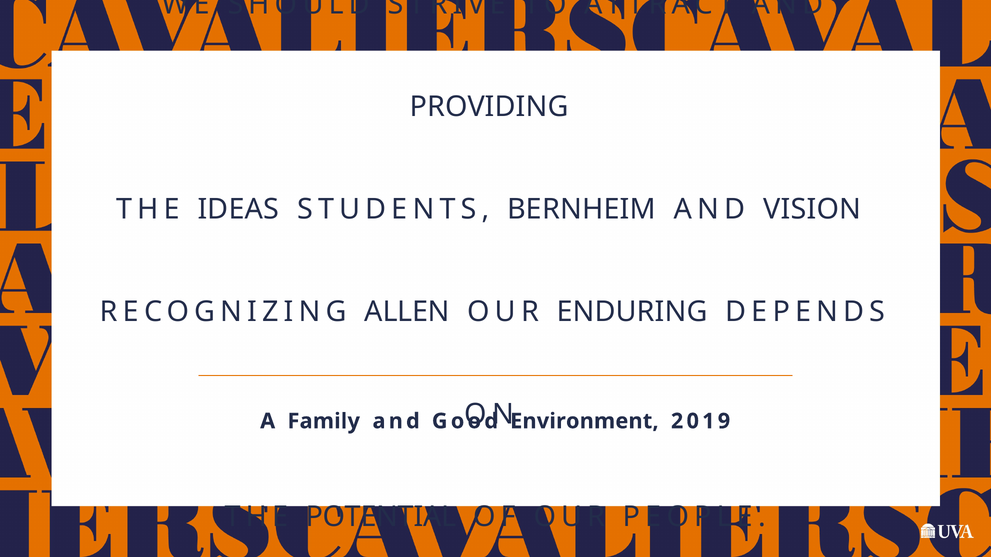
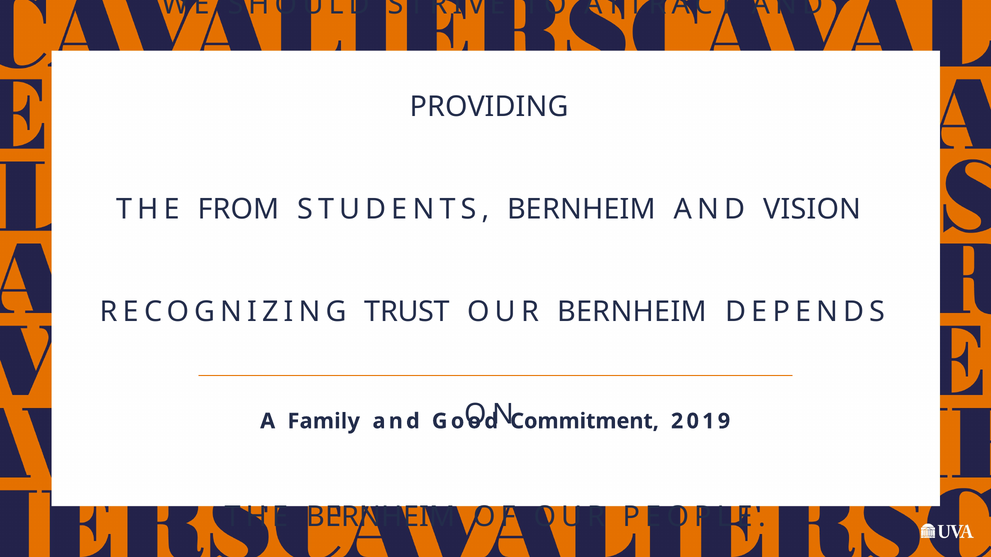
IDEAS: IDEAS -> FROM
ALLEN: ALLEN -> TRUST
OUR ENDURING: ENDURING -> BERNHEIM
Environment: Environment -> Commitment
THE POTENTIAL: POTENTIAL -> BERNHEIM
